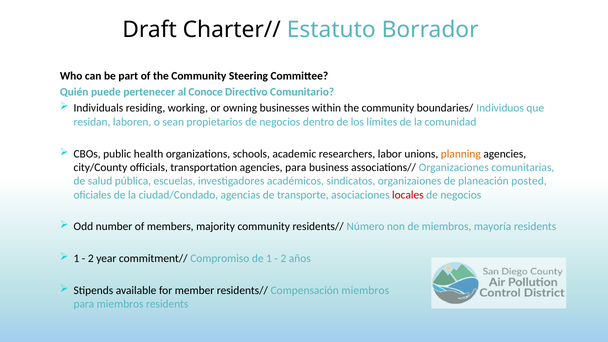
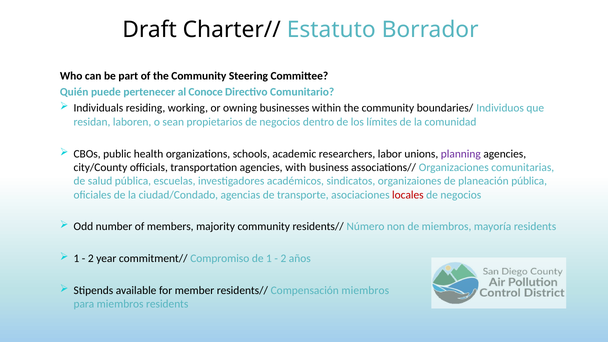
planning colour: orange -> purple
agencies para: para -> with
planeación posted: posted -> pública
